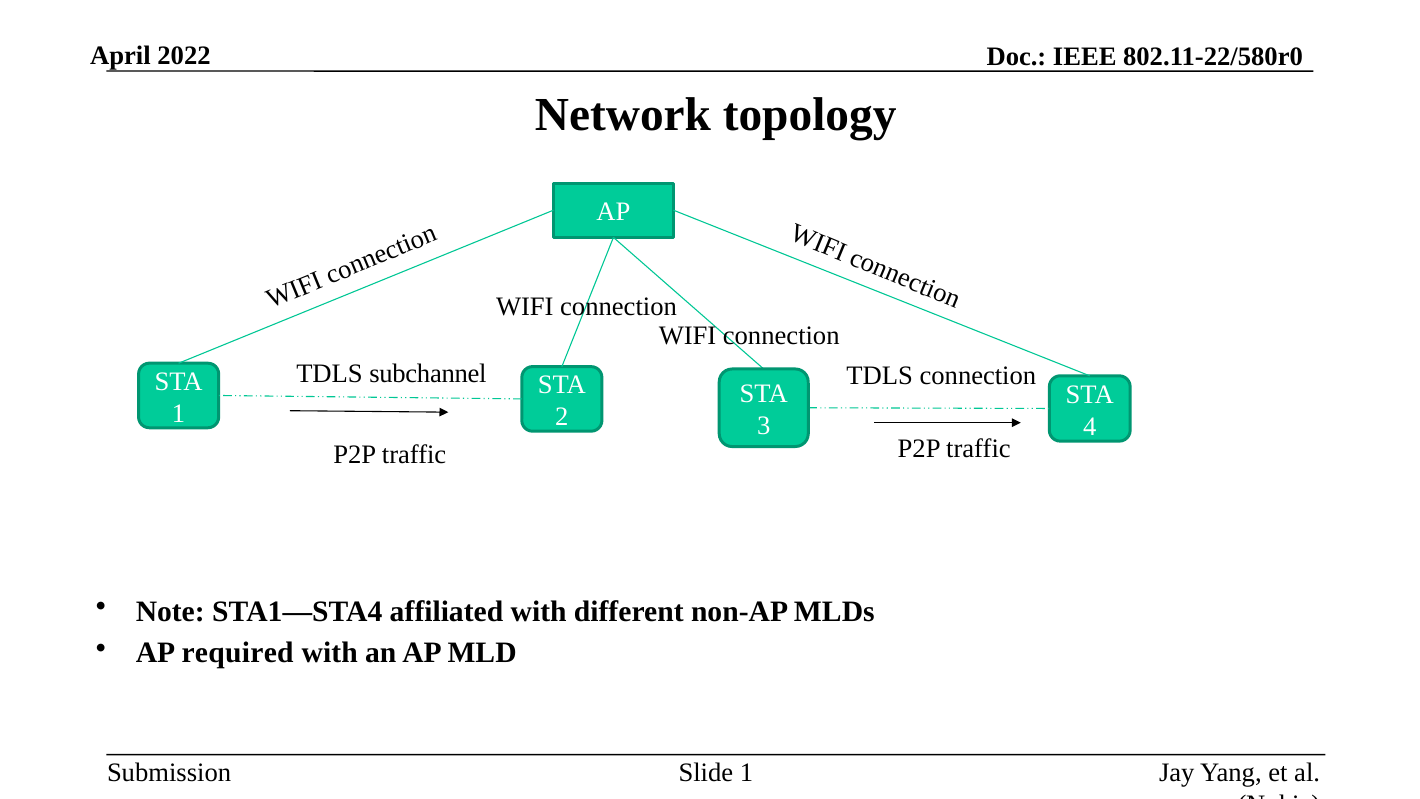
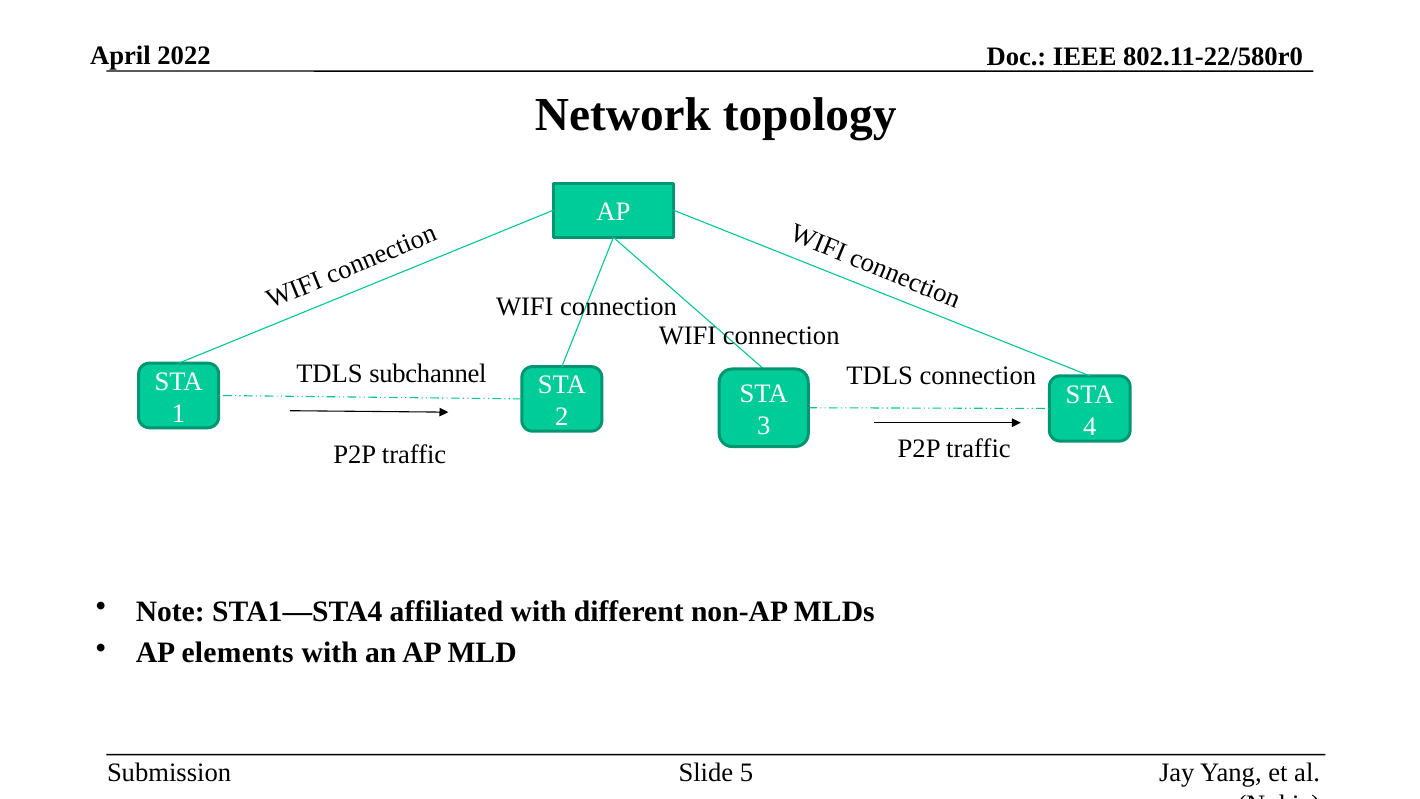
required: required -> elements
Slide 1: 1 -> 5
